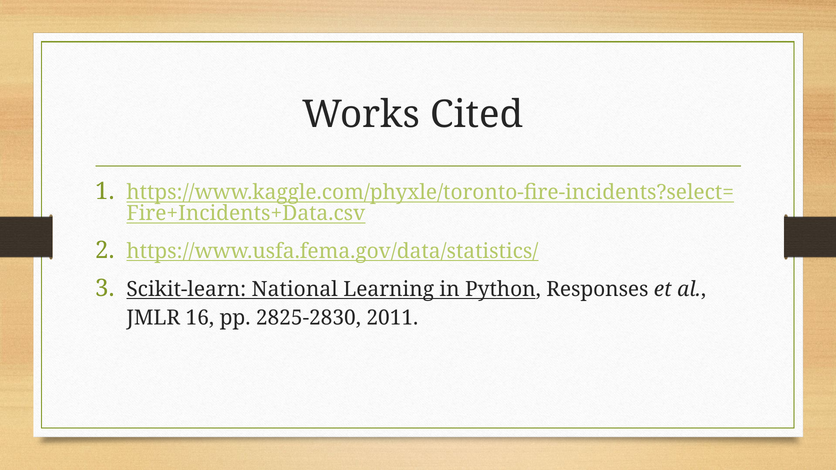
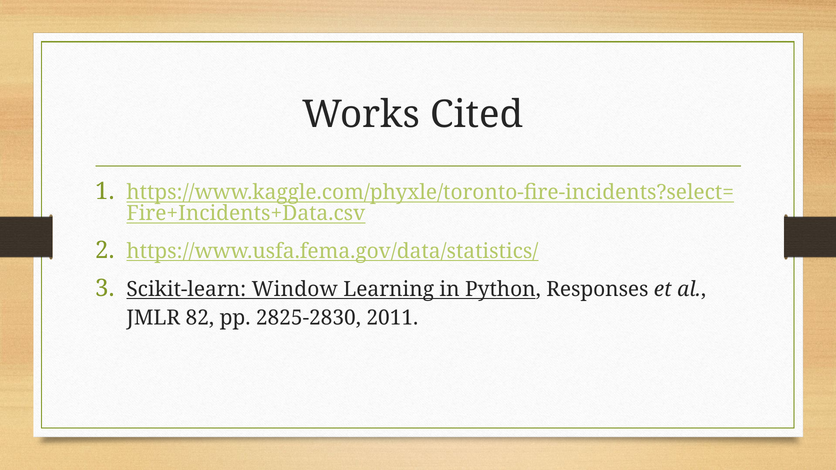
National: National -> Window
16: 16 -> 82
